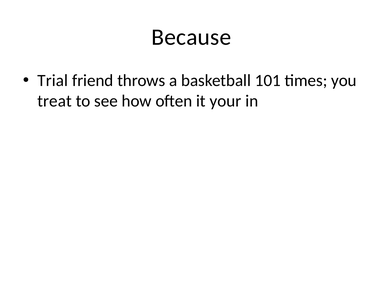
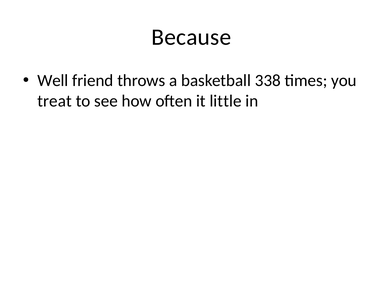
Trial: Trial -> Well
101: 101 -> 338
your: your -> little
